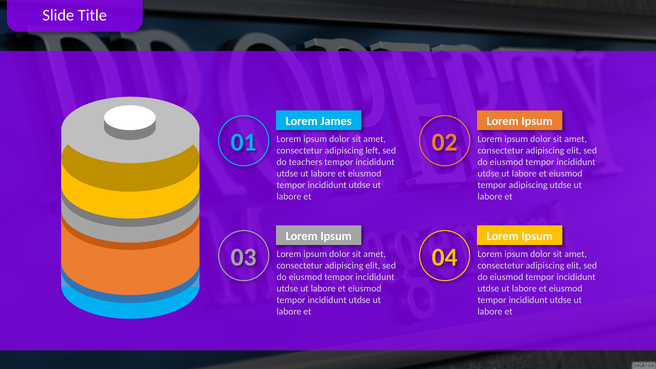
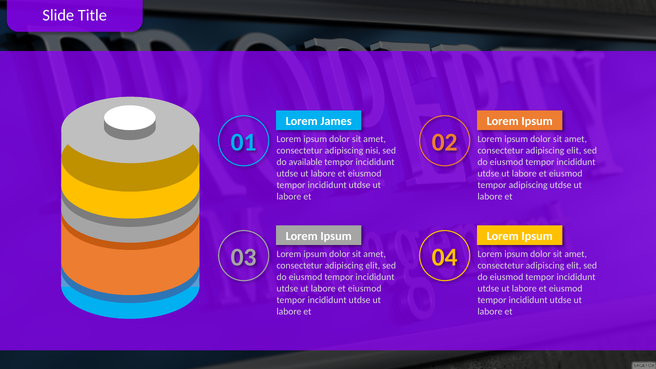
left: left -> nisi
teachers: teachers -> available
